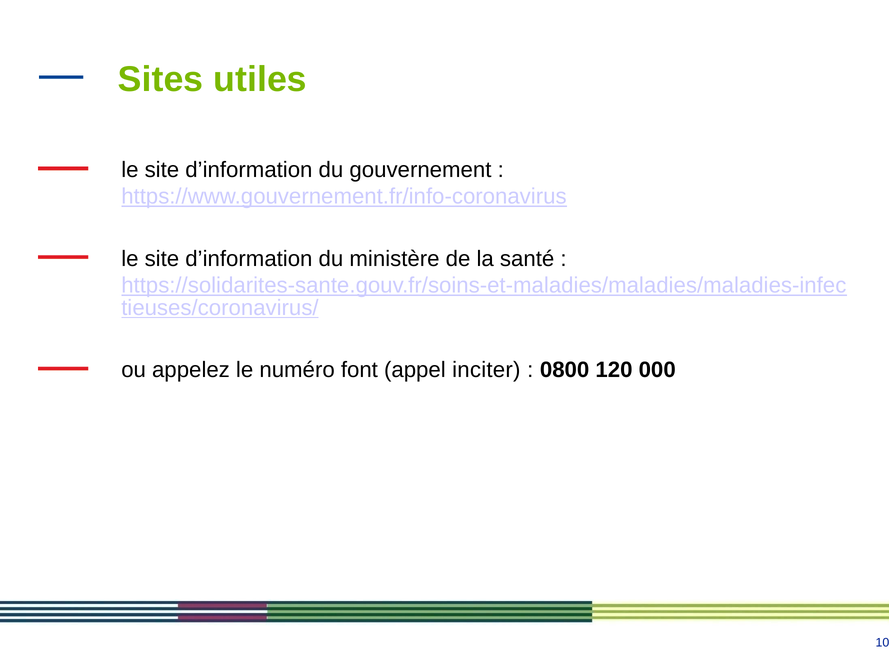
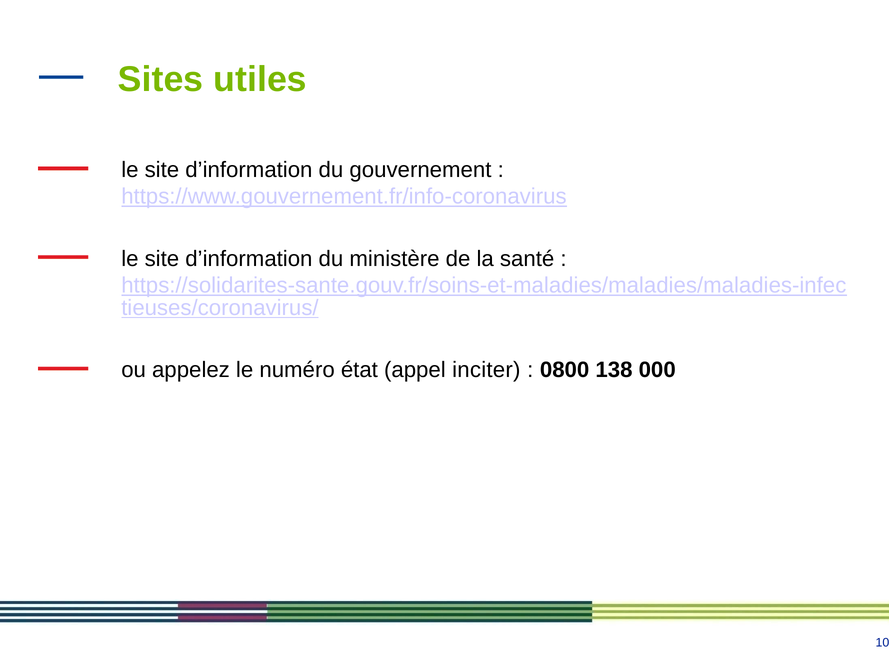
font: font -> état
120: 120 -> 138
